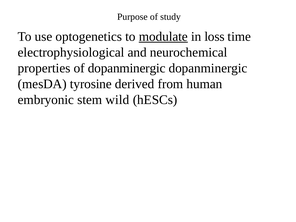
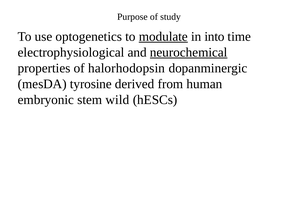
loss: loss -> into
neurochemical underline: none -> present
of dopanminergic: dopanminergic -> halorhodopsin
